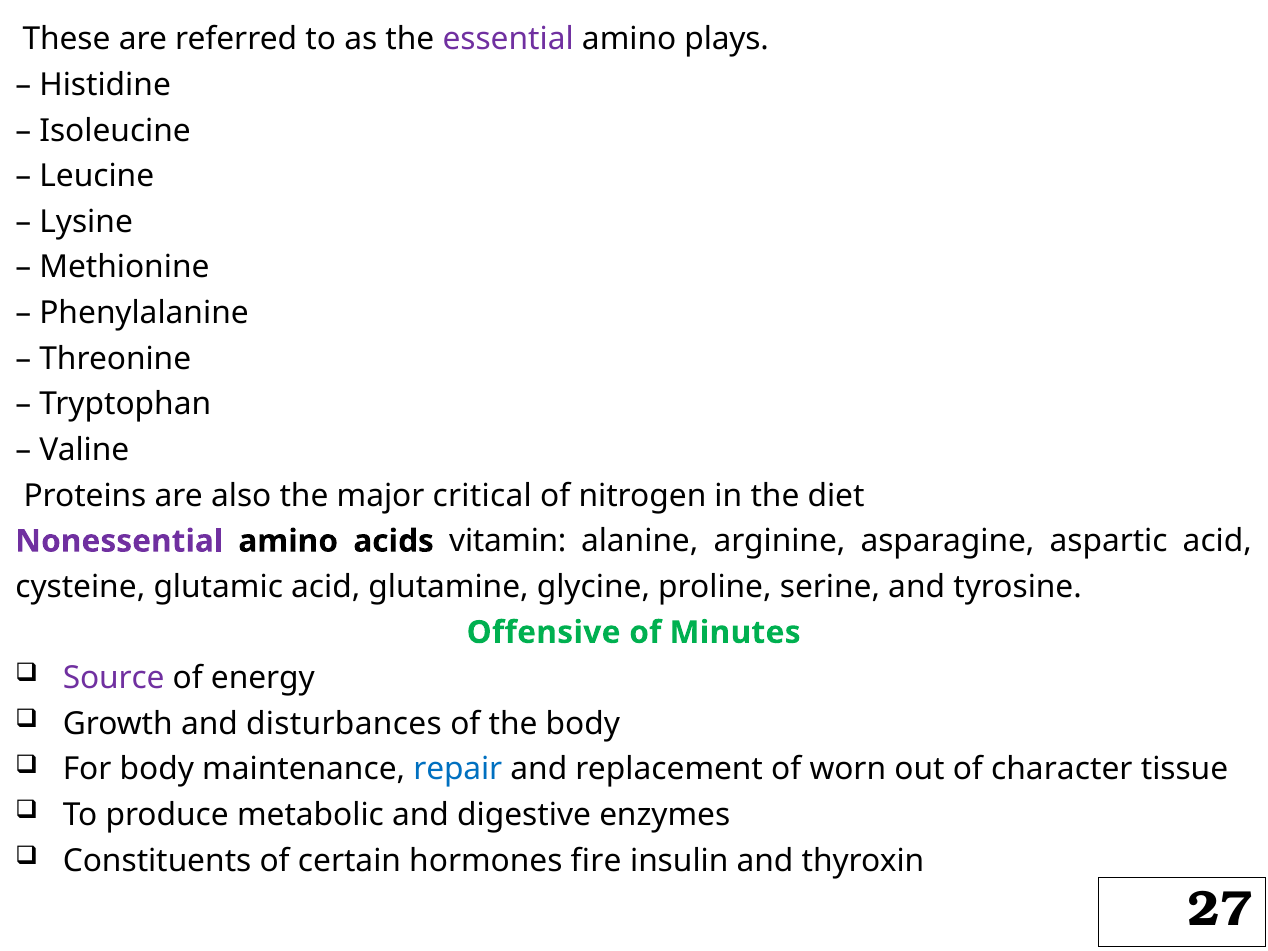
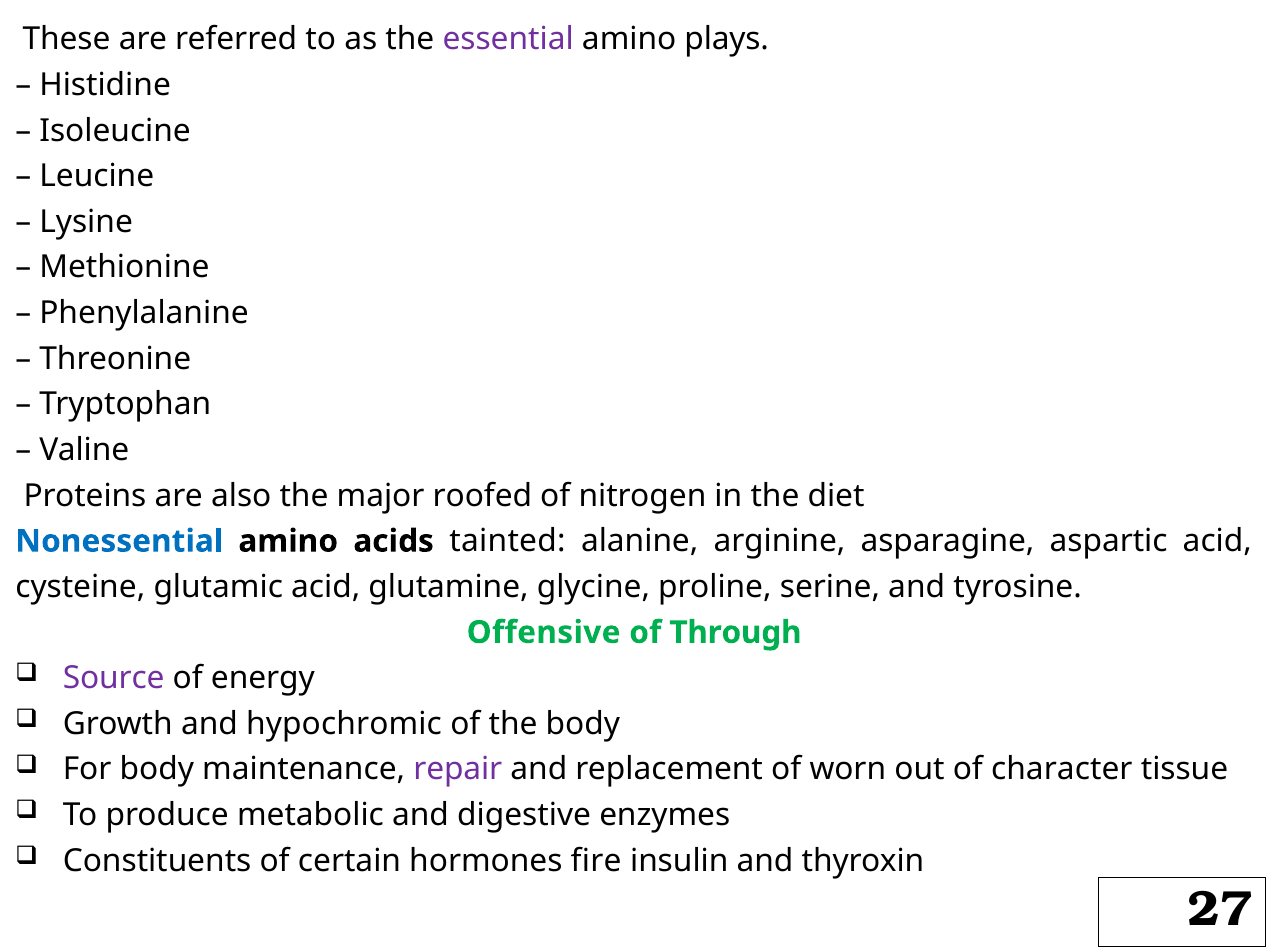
critical: critical -> roofed
Nonessential colour: purple -> blue
vitamin: vitamin -> tainted
Minutes: Minutes -> Through
disturbances: disturbances -> hypochromic
repair colour: blue -> purple
